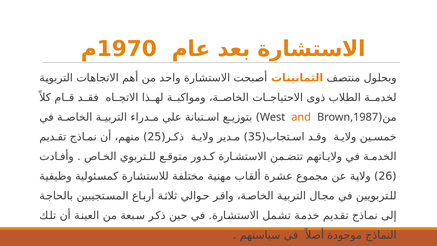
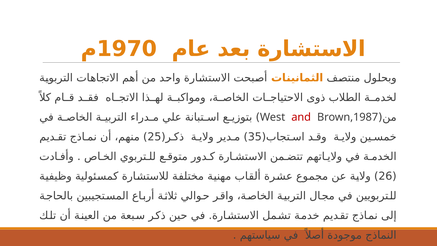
and colour: orange -> red
